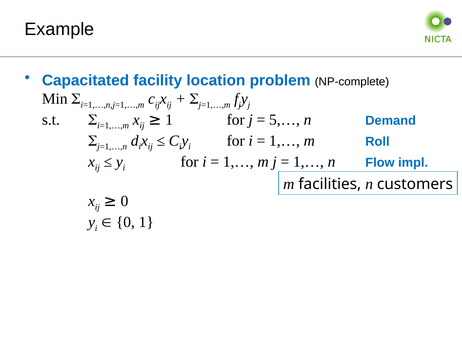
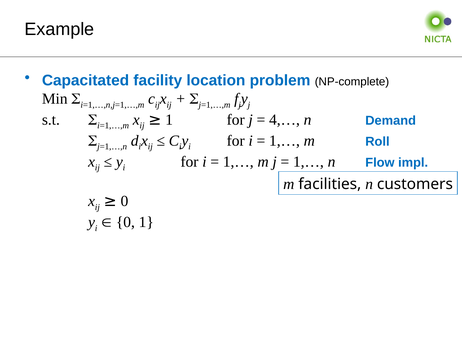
5,…: 5,… -> 4,…
